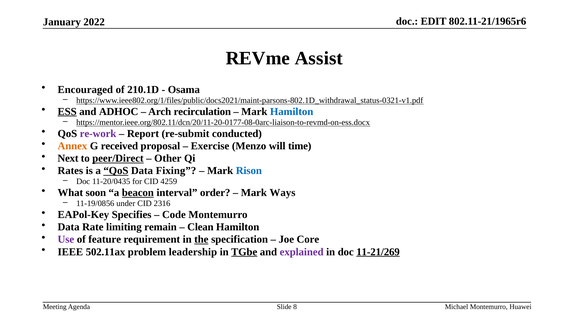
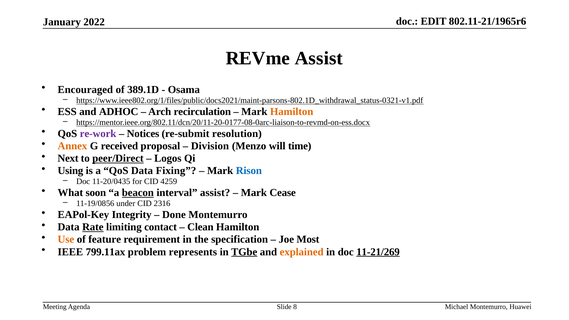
210.1D: 210.1D -> 389.1D
ESS underline: present -> none
Hamilton at (292, 112) colour: blue -> orange
Report: Report -> Notices
conducted: conducted -> resolution
Exercise: Exercise -> Division
Other: Other -> Logos
Rates: Rates -> Using
QoS at (116, 171) underline: present -> none
interval order: order -> assist
Ways: Ways -> Cease
Specifies: Specifies -> Integrity
Code: Code -> Done
Rate underline: none -> present
remain: remain -> contact
Use colour: purple -> orange
the underline: present -> none
Core: Core -> Most
502.11ax: 502.11ax -> 799.11ax
leadership: leadership -> represents
explained colour: purple -> orange
